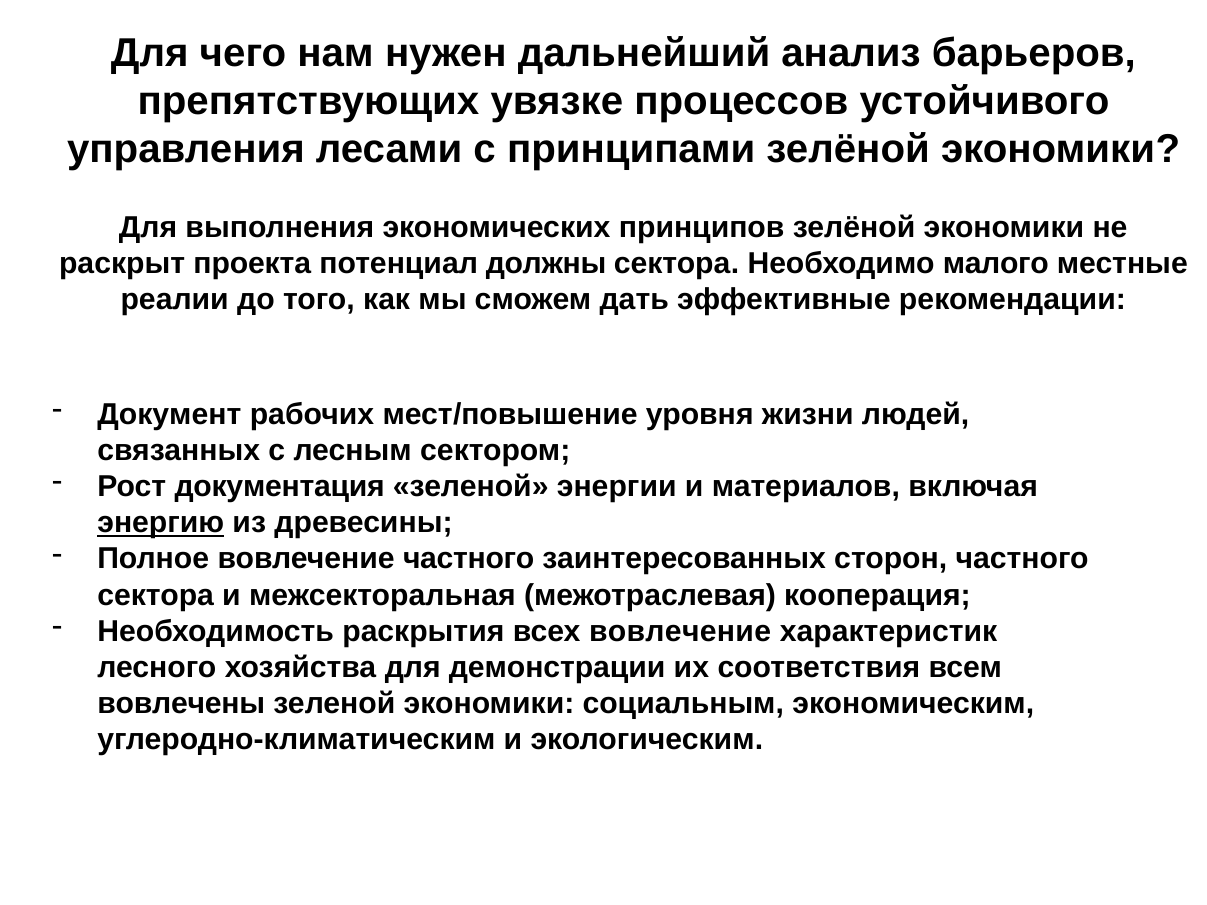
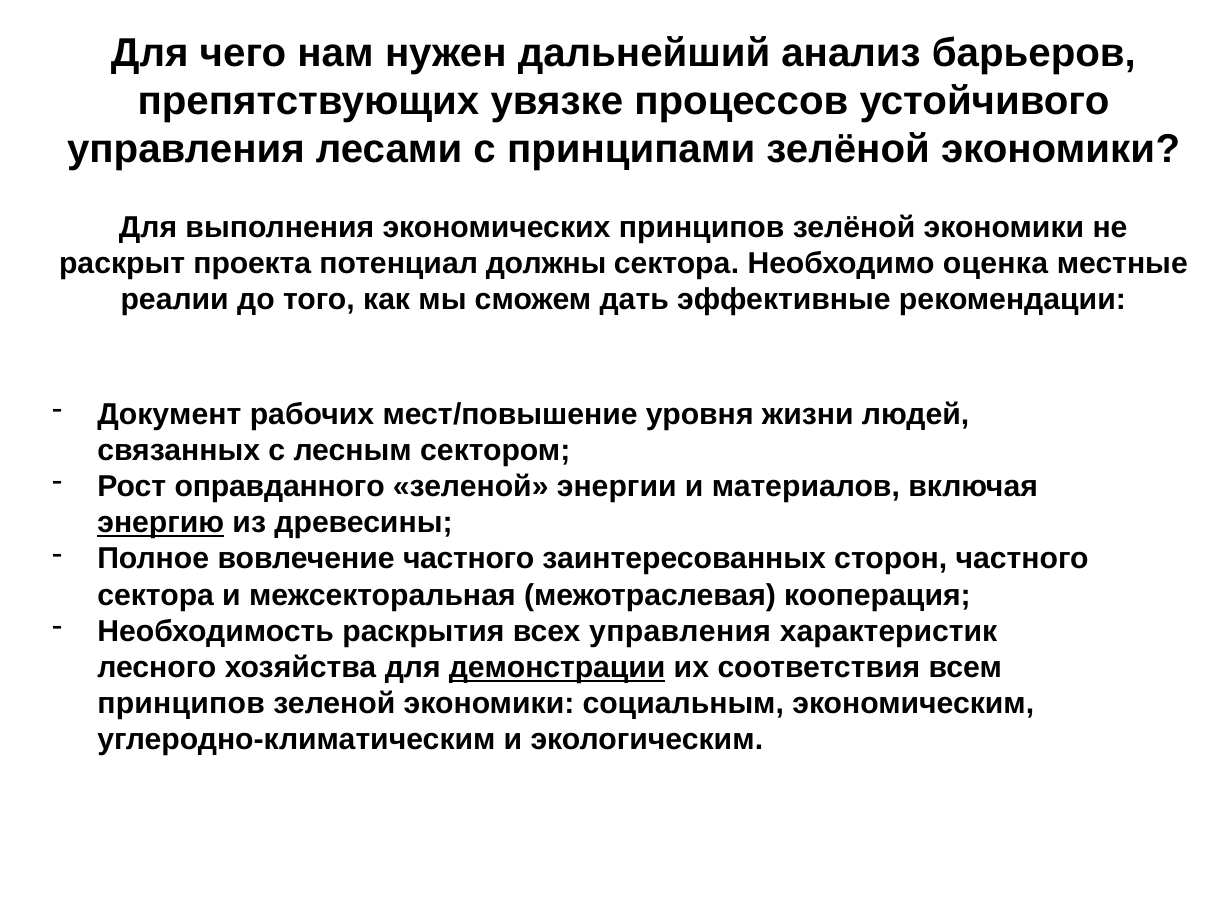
малого: малого -> оценка
документация: документация -> оправданного
всех вовлечение: вовлечение -> управления
демонстрации underline: none -> present
вовлечены at (181, 704): вовлечены -> принципов
